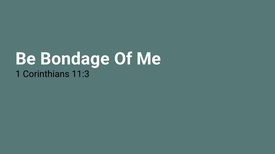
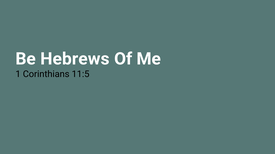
Bondage: Bondage -> Hebrews
11:3: 11:3 -> 11:5
